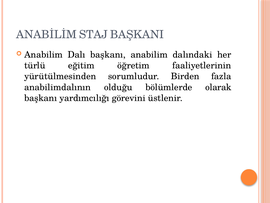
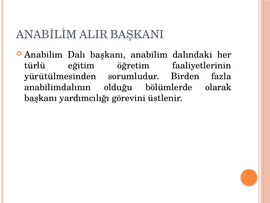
STAJ: STAJ -> ALIR
